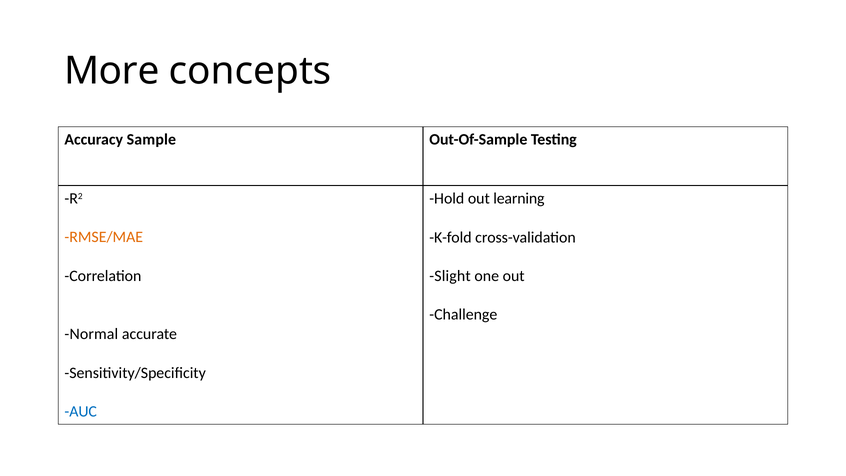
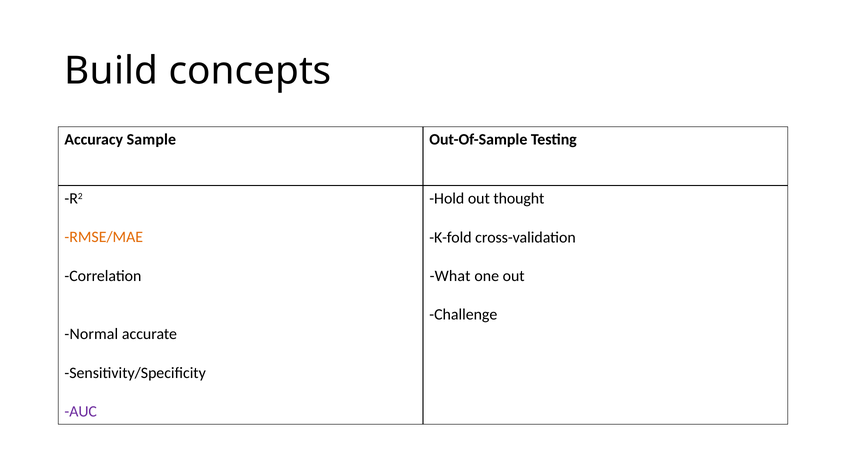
More: More -> Build
learning: learning -> thought
Slight: Slight -> What
AUC colour: blue -> purple
